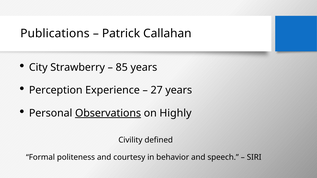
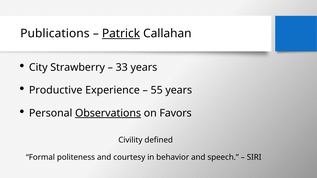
Patrick underline: none -> present
85: 85 -> 33
Perception: Perception -> Productive
27: 27 -> 55
Highly: Highly -> Favors
